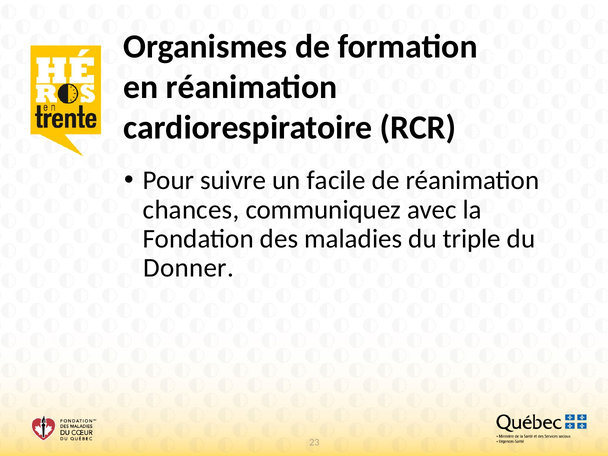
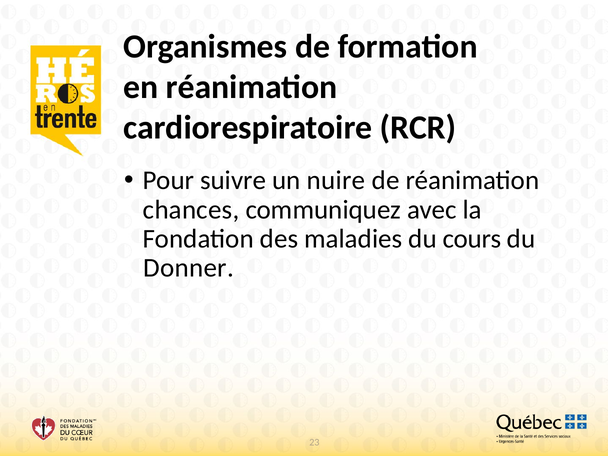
facile: facile -> nuire
triple: triple -> cours
